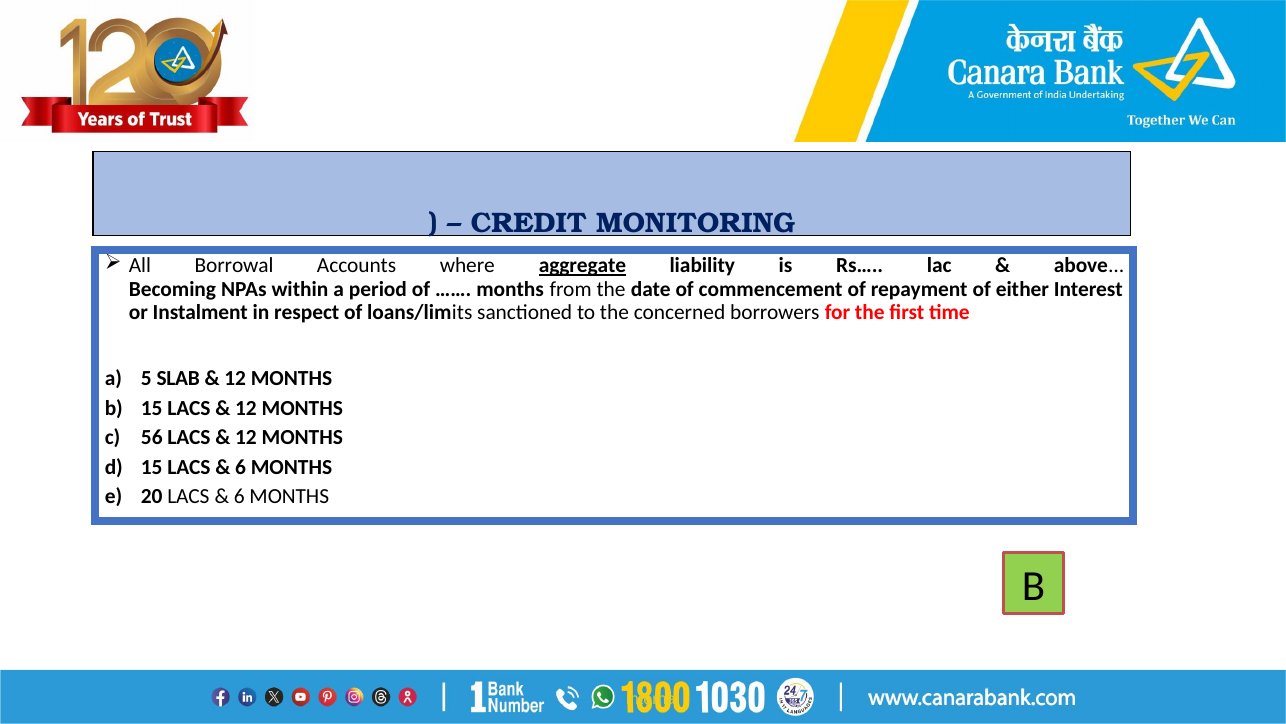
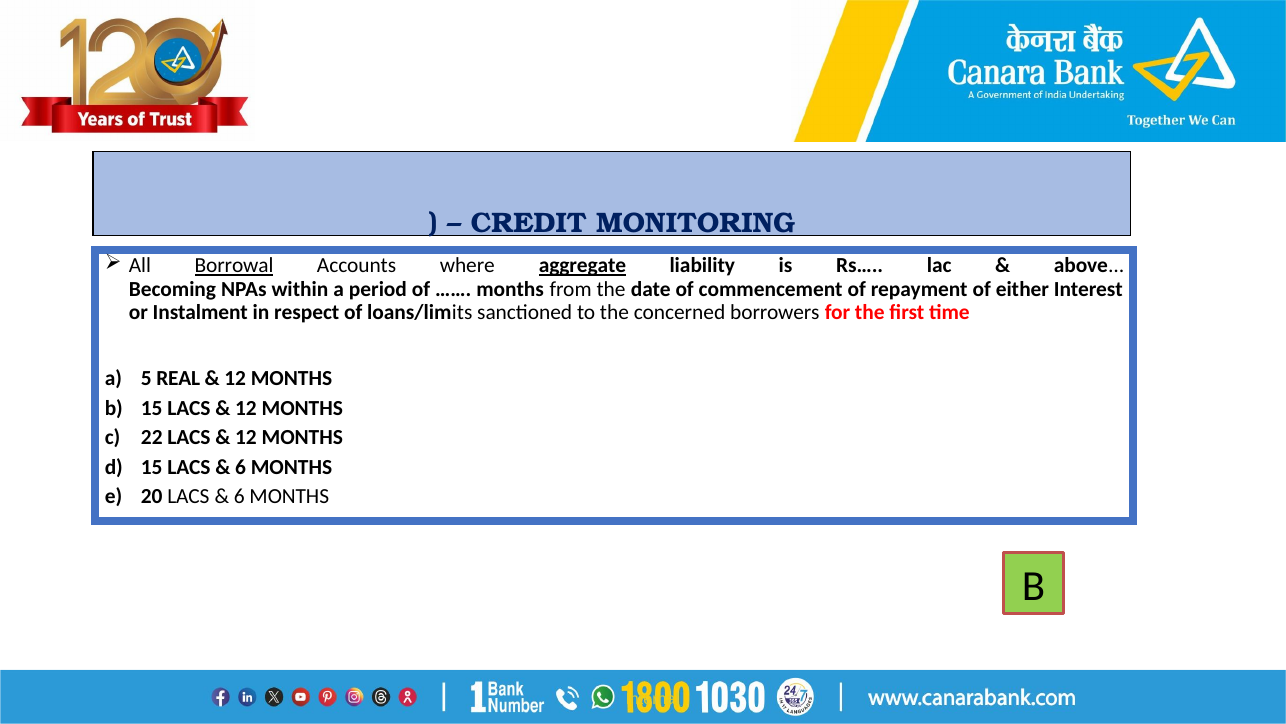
Borrowal underline: none -> present
SLAB: SLAB -> REAL
56: 56 -> 22
